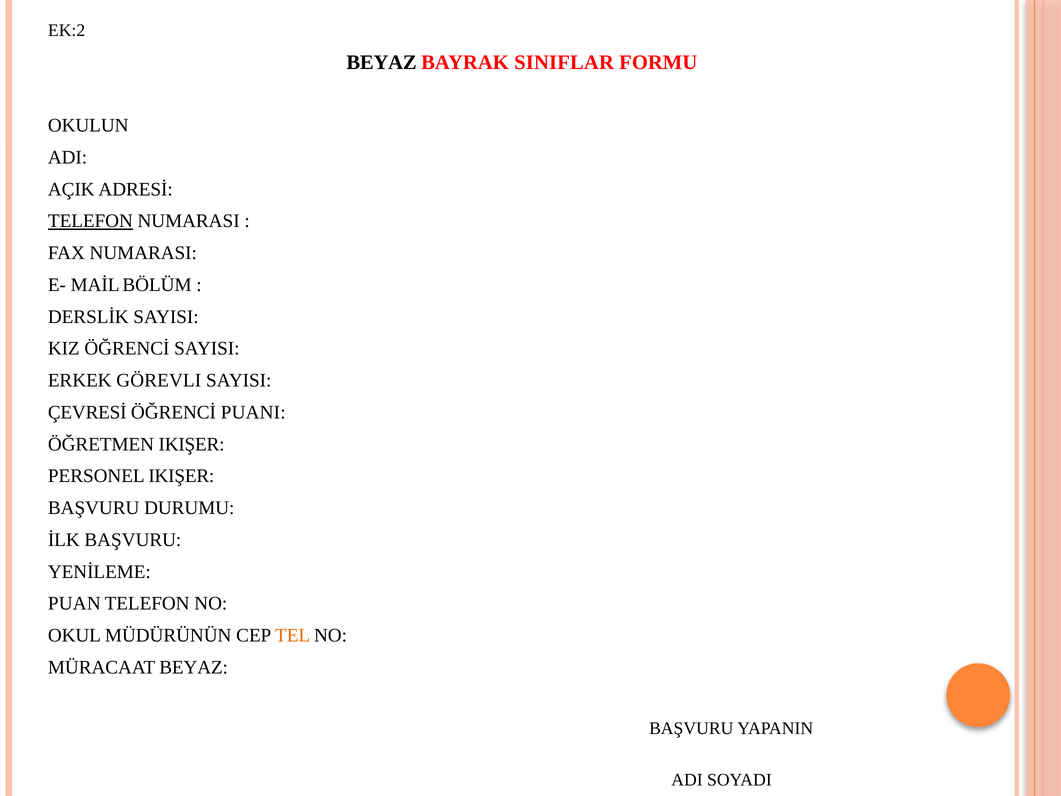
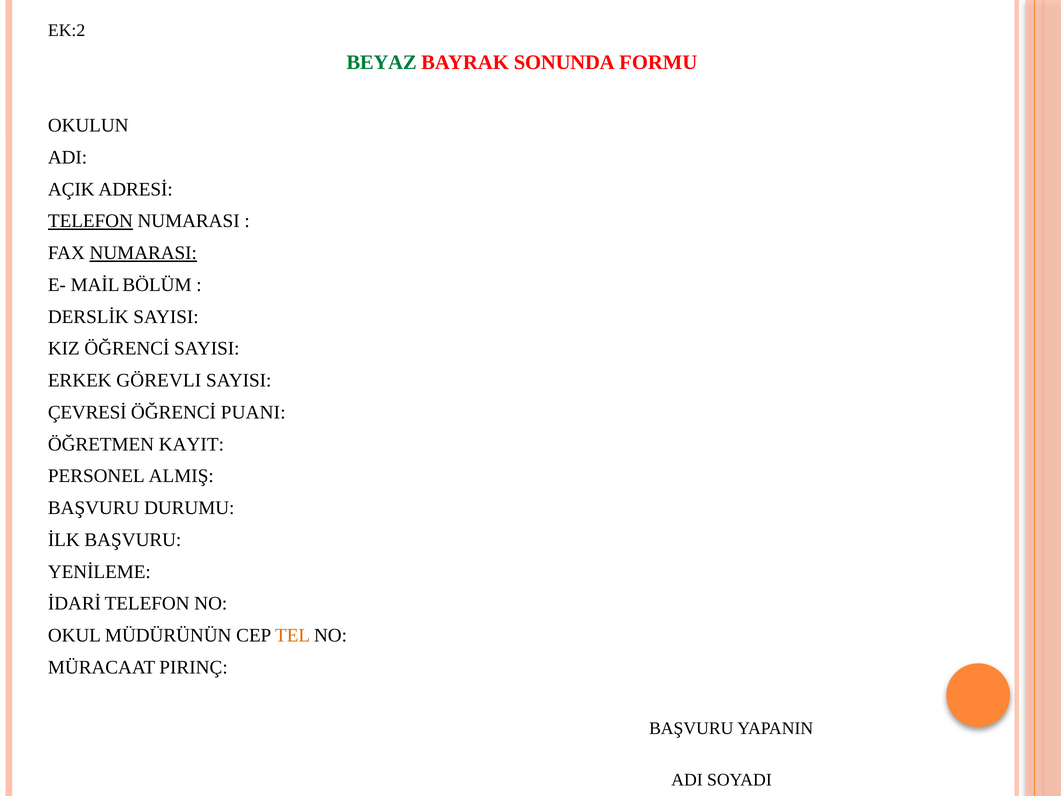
BEYAZ at (382, 63) colour: black -> green
SINIFLAR: SINIFLAR -> SONUNDA
NUMARASI at (143, 253) underline: none -> present
ÖĞRETMEN IKIŞER: IKIŞER -> KAYIT
PERSONEL IKIŞER: IKIŞER -> ALMIŞ
PUAN: PUAN -> İDARİ
MÜRACAAT BEYAZ: BEYAZ -> PIRINÇ
